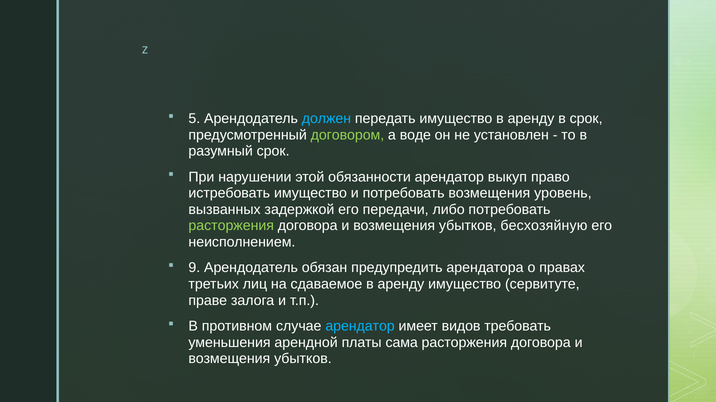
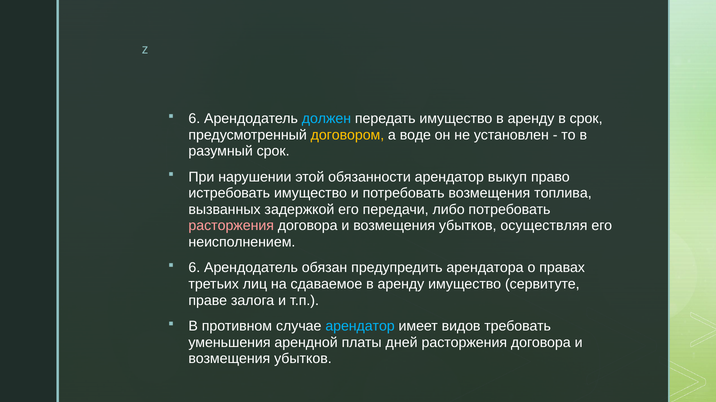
5 at (194, 119): 5 -> 6
договором colour: light green -> yellow
уровень: уровень -> топлива
расторжения at (231, 226) colour: light green -> pink
бесхозяйную: бесхозяйную -> осуществляя
9 at (194, 268): 9 -> 6
сама: сама -> дней
